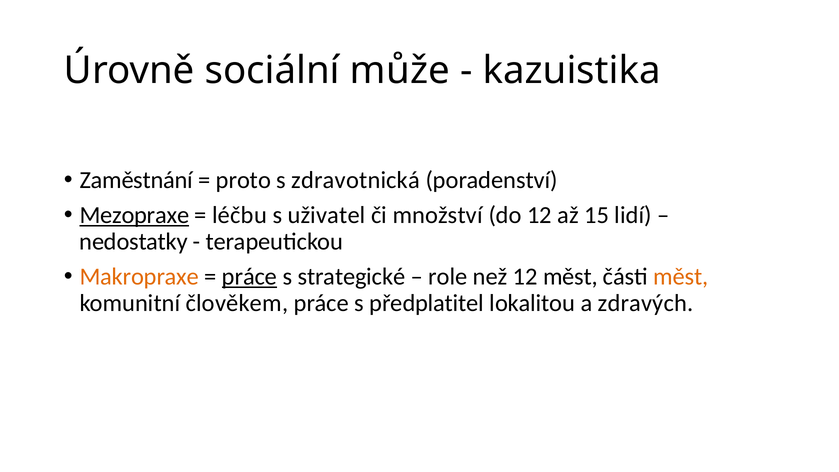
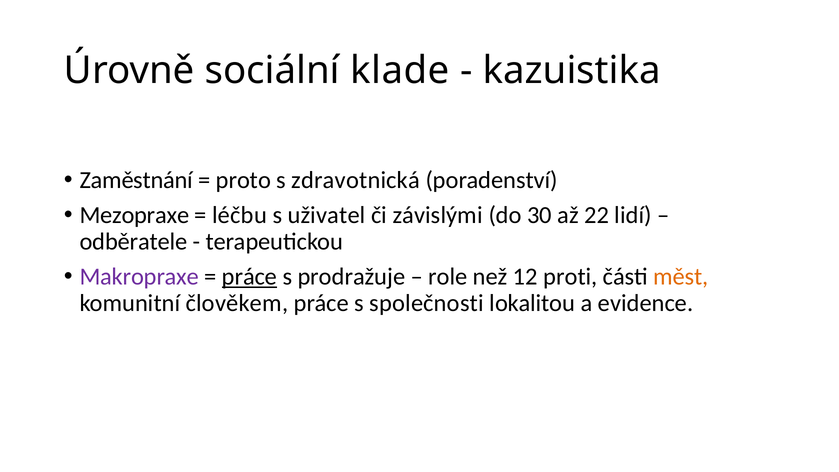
může: může -> klade
Mezopraxe underline: present -> none
množství: množství -> závislými
do 12: 12 -> 30
15: 15 -> 22
nedostatky: nedostatky -> odběratele
Makropraxe colour: orange -> purple
strategické: strategické -> prodražuje
12 měst: měst -> proti
předplatitel: předplatitel -> společnosti
zdravých: zdravých -> evidence
